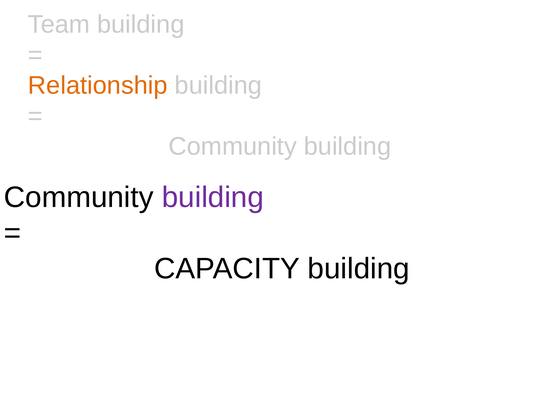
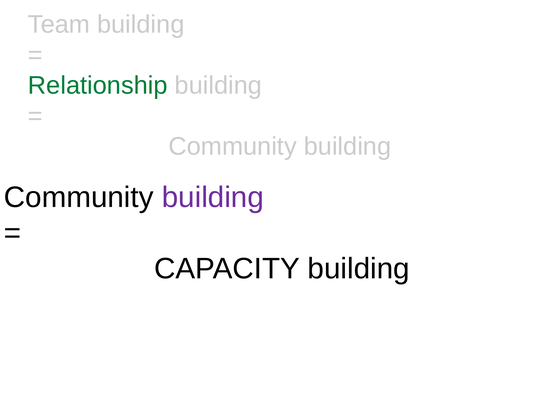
Relationship colour: orange -> green
